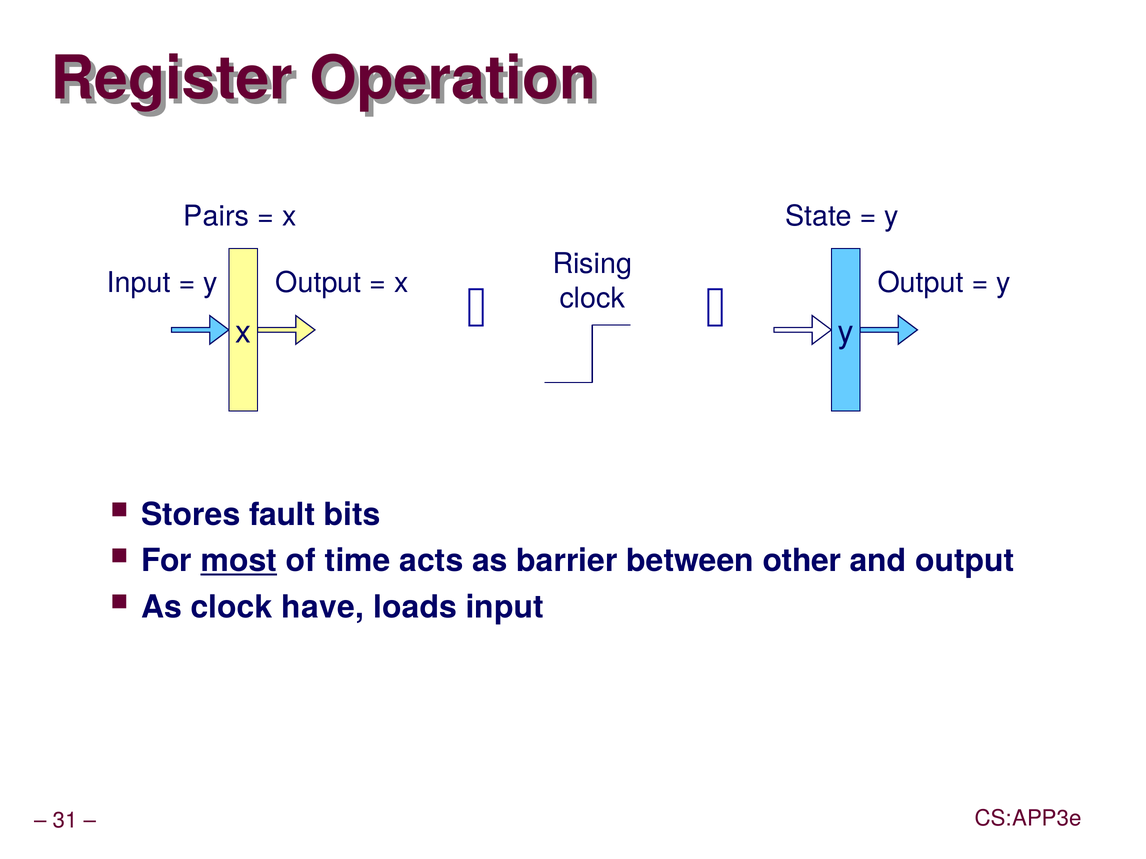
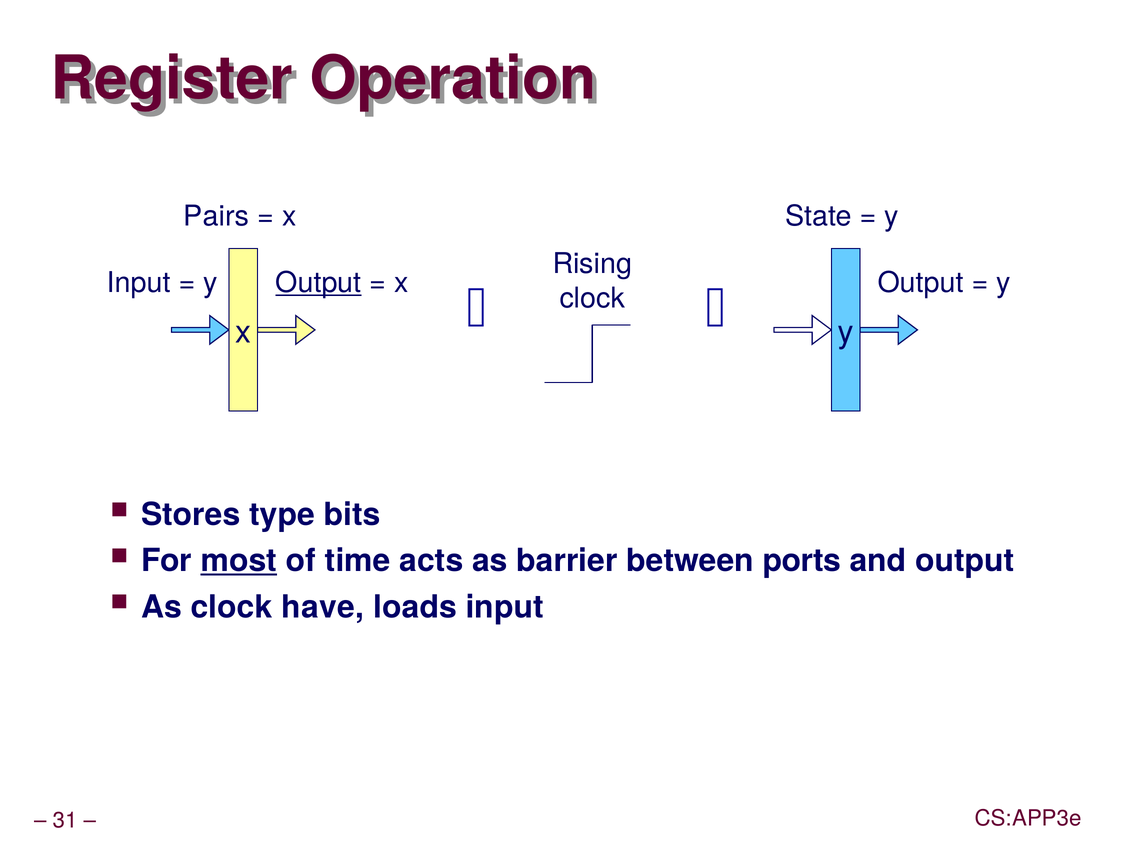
Output at (318, 283) underline: none -> present
fault: fault -> type
other: other -> ports
